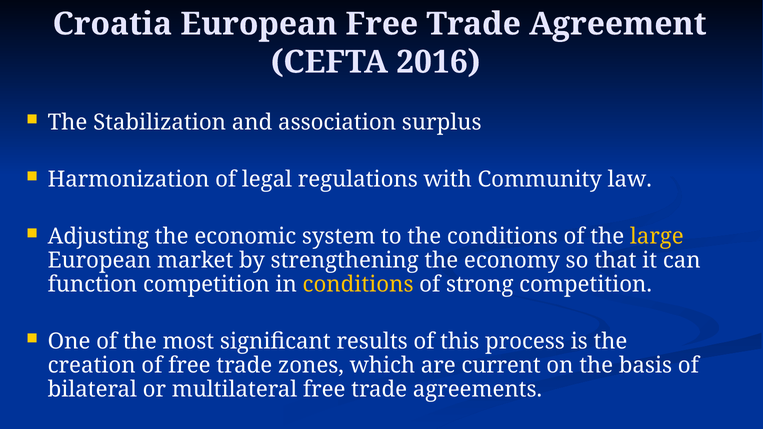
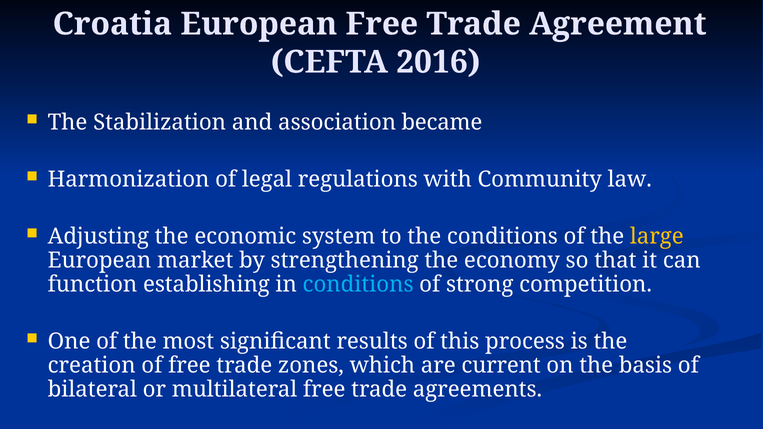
surplus: surplus -> became
function competition: competition -> establishing
conditions at (358, 284) colour: yellow -> light blue
